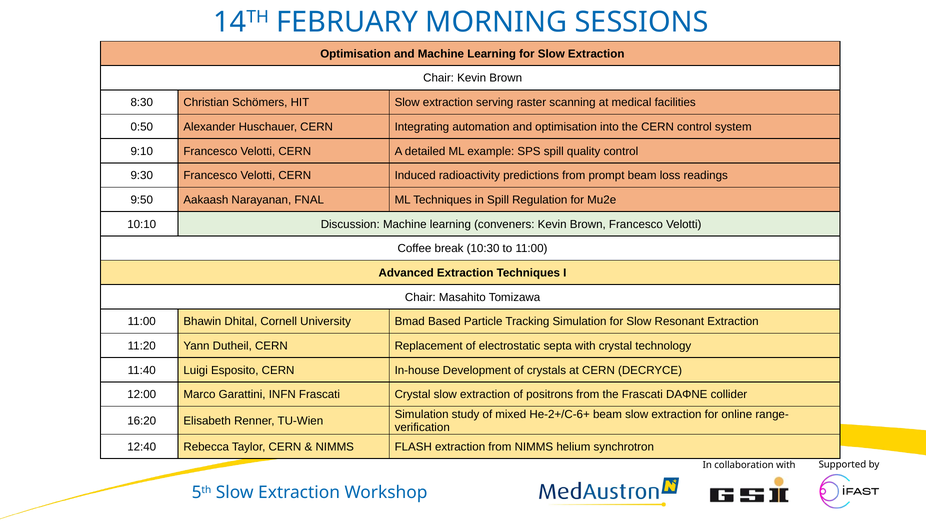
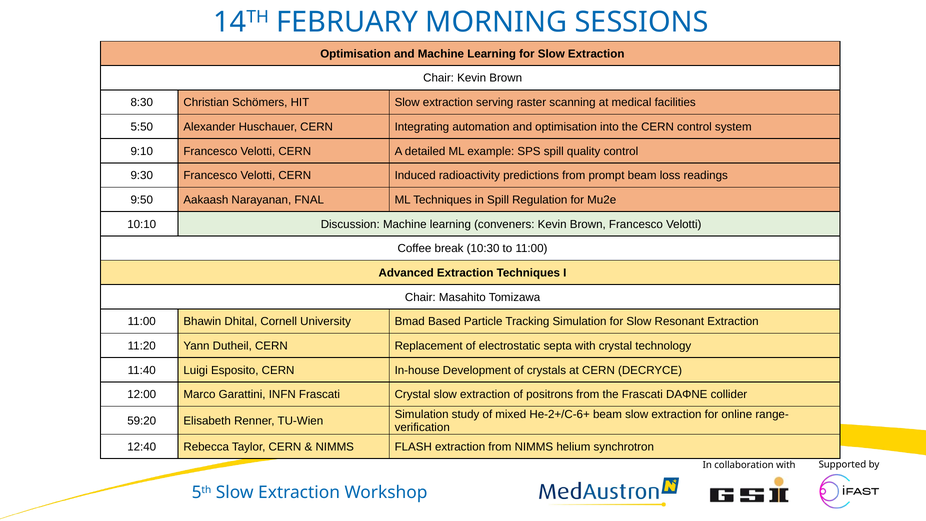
0:50: 0:50 -> 5:50
16:20: 16:20 -> 59:20
